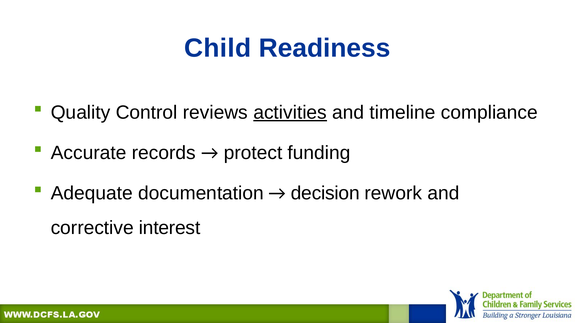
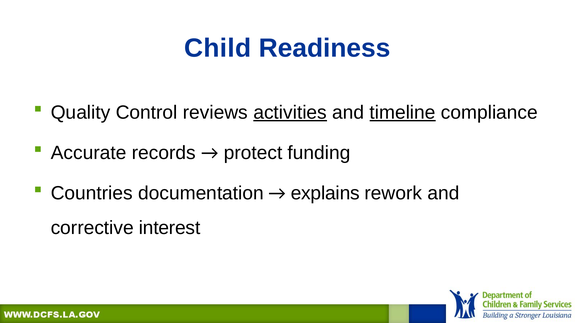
timeline underline: none -> present
Adequate: Adequate -> Countries
decision: decision -> explains
